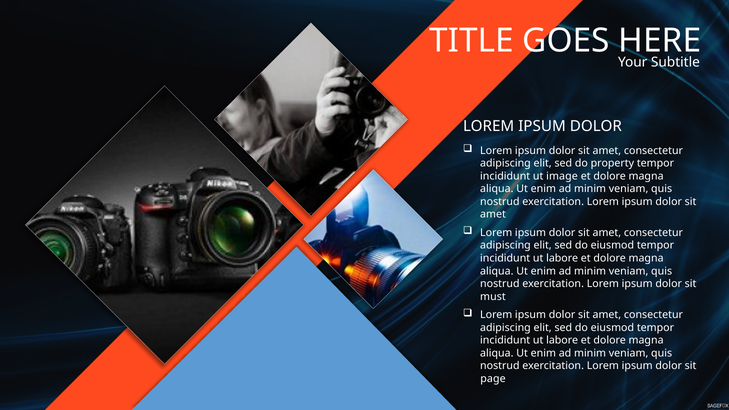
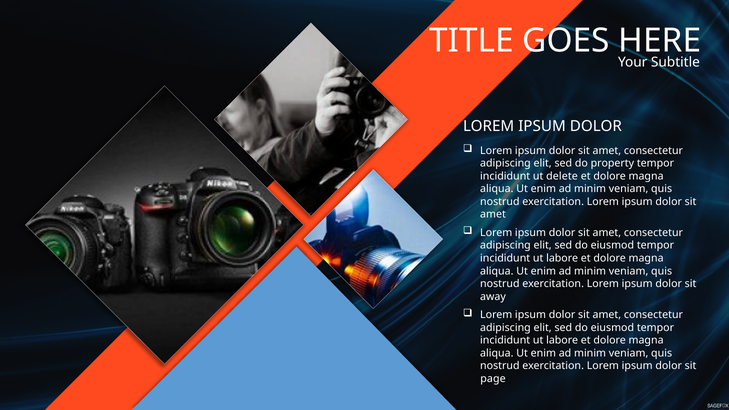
image: image -> delete
must: must -> away
